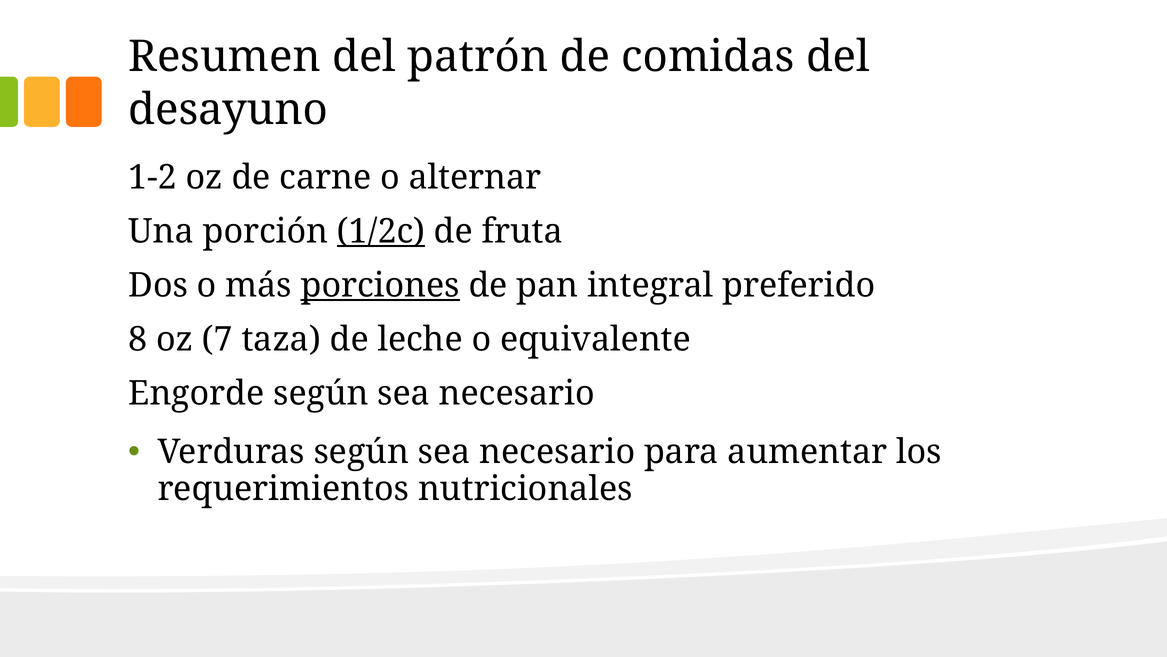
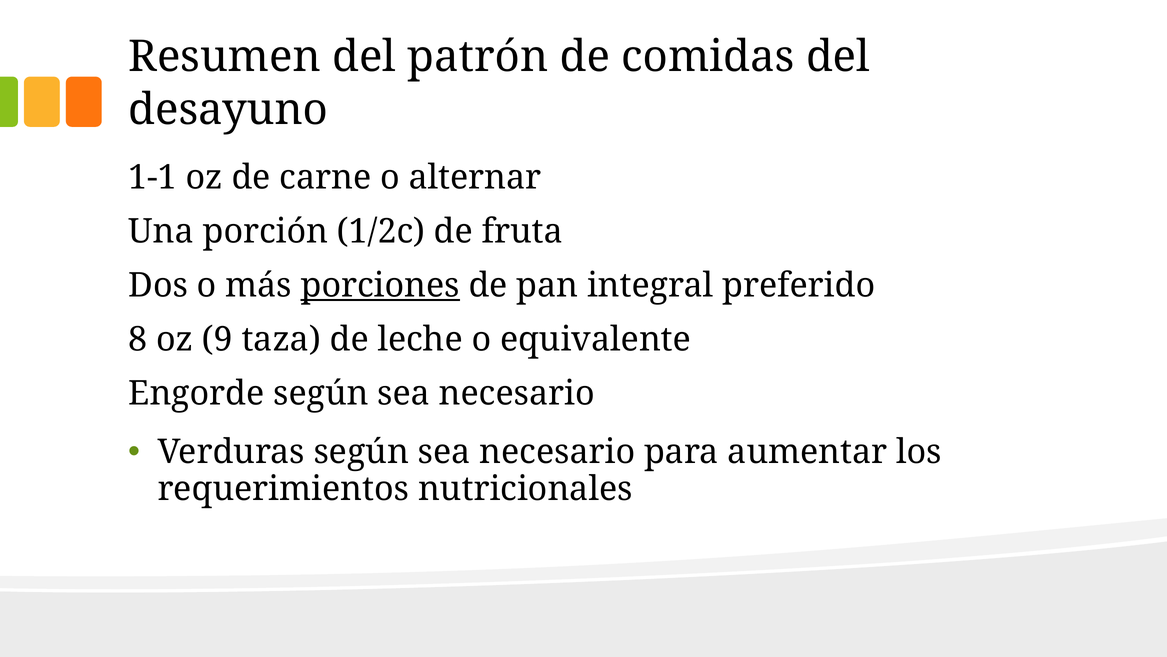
1-2: 1-2 -> 1-1
1/2c underline: present -> none
7: 7 -> 9
